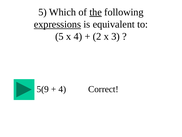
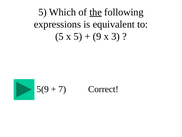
expressions underline: present -> none
x 4: 4 -> 5
2: 2 -> 9
4 at (62, 89): 4 -> 7
